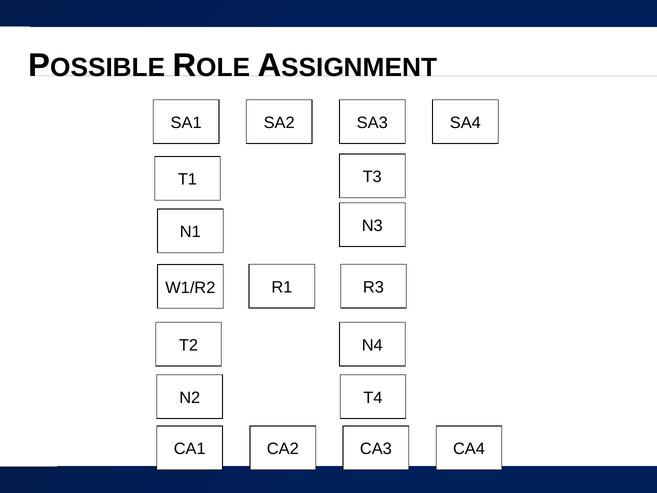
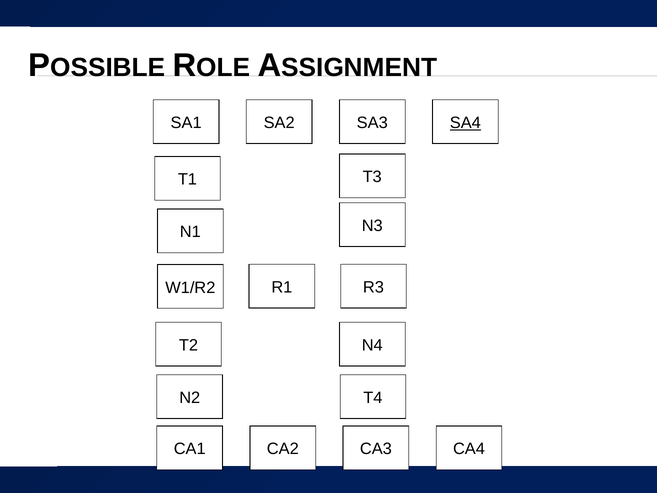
SA4 underline: none -> present
